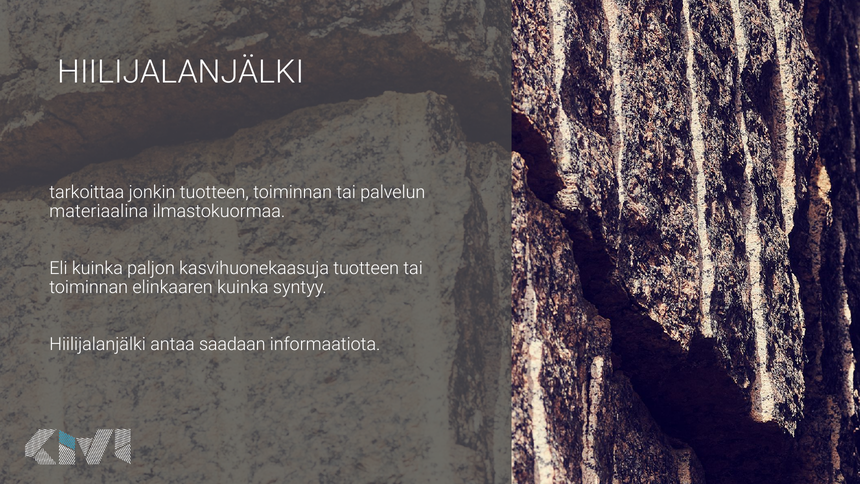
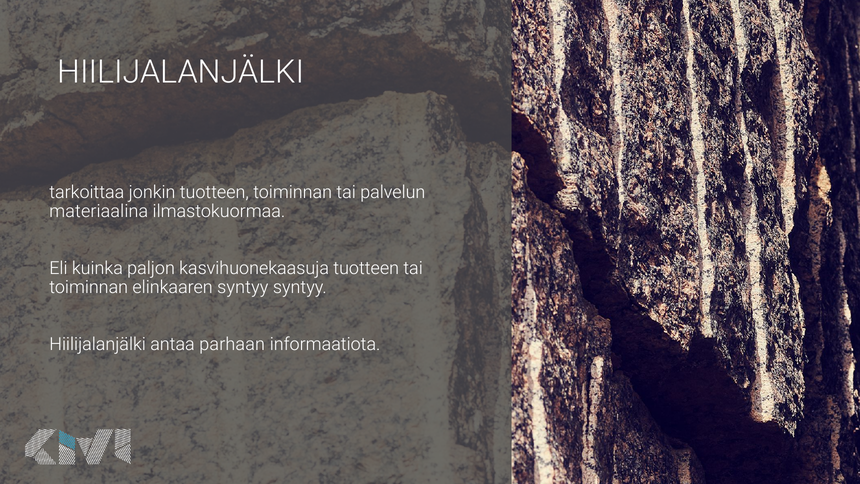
elinkaaren kuinka: kuinka -> syntyy
saadaan: saadaan -> parhaan
